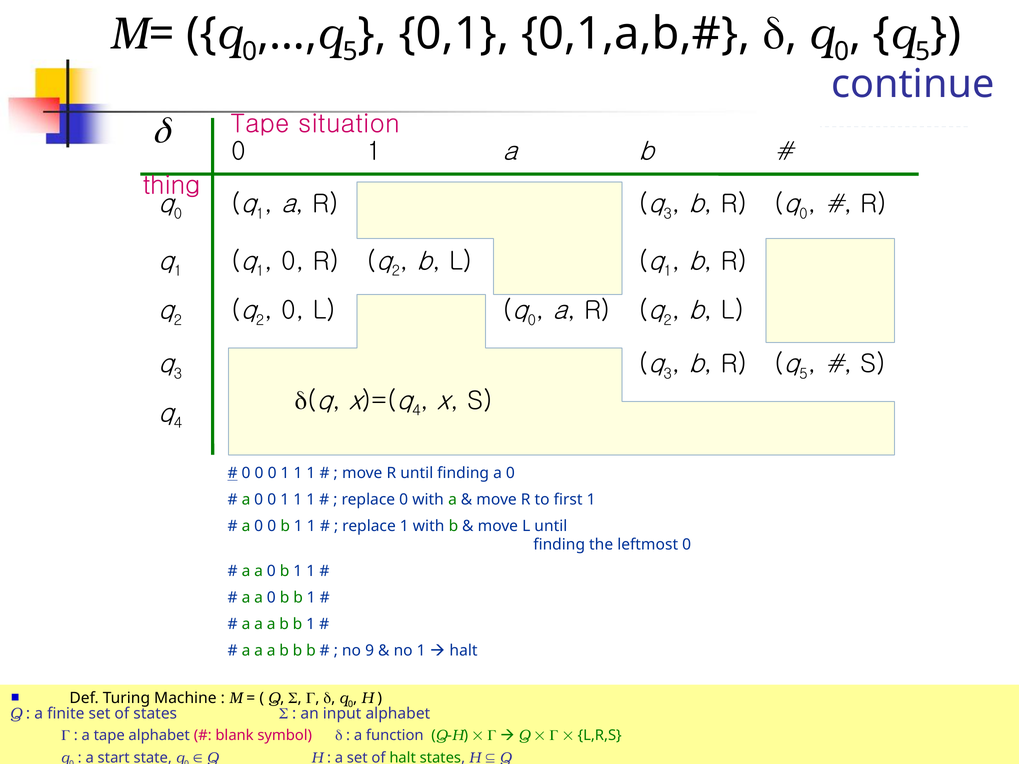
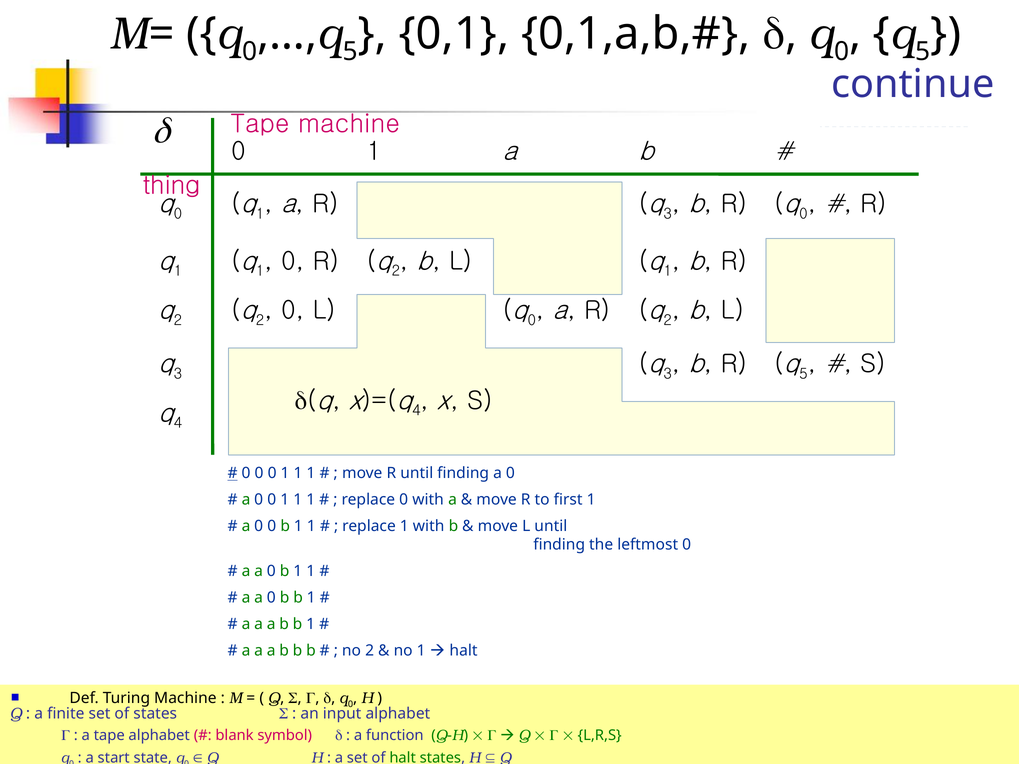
Tape situation: situation -> machine
no 9: 9 -> 2
